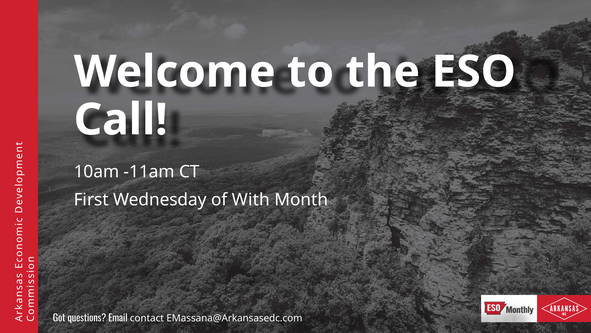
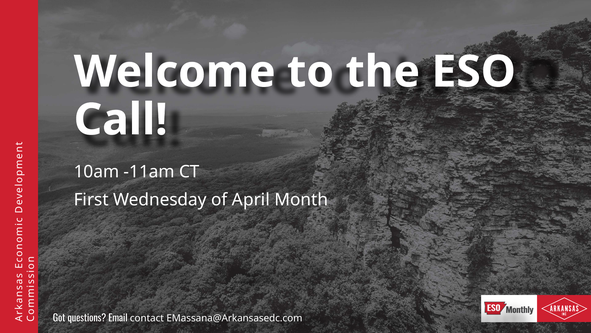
With: With -> April
